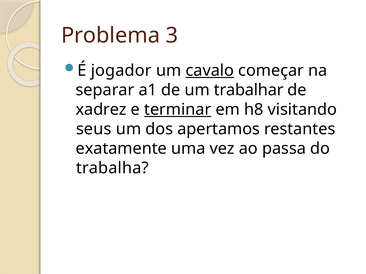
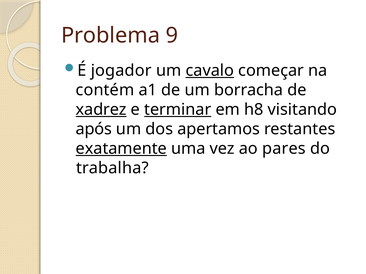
3: 3 -> 9
separar: separar -> contém
trabalhar: trabalhar -> borracha
xadrez underline: none -> present
seus: seus -> após
exatamente underline: none -> present
passa: passa -> pares
